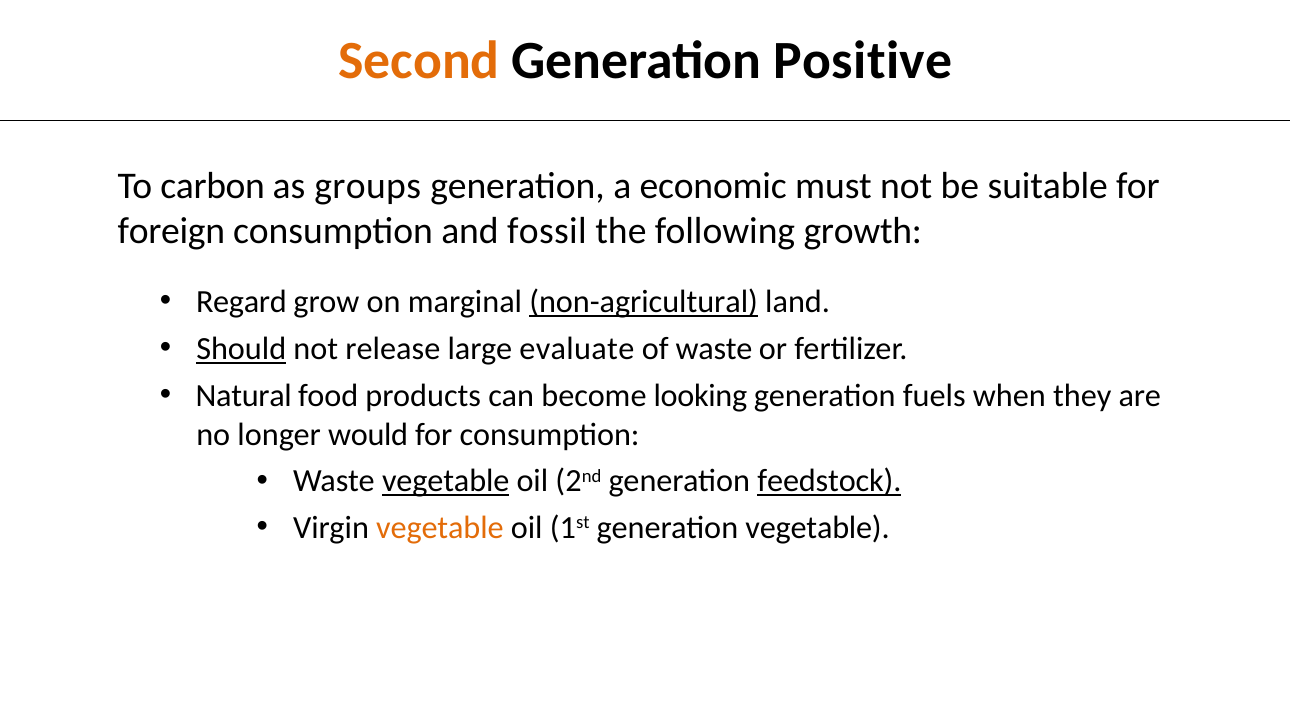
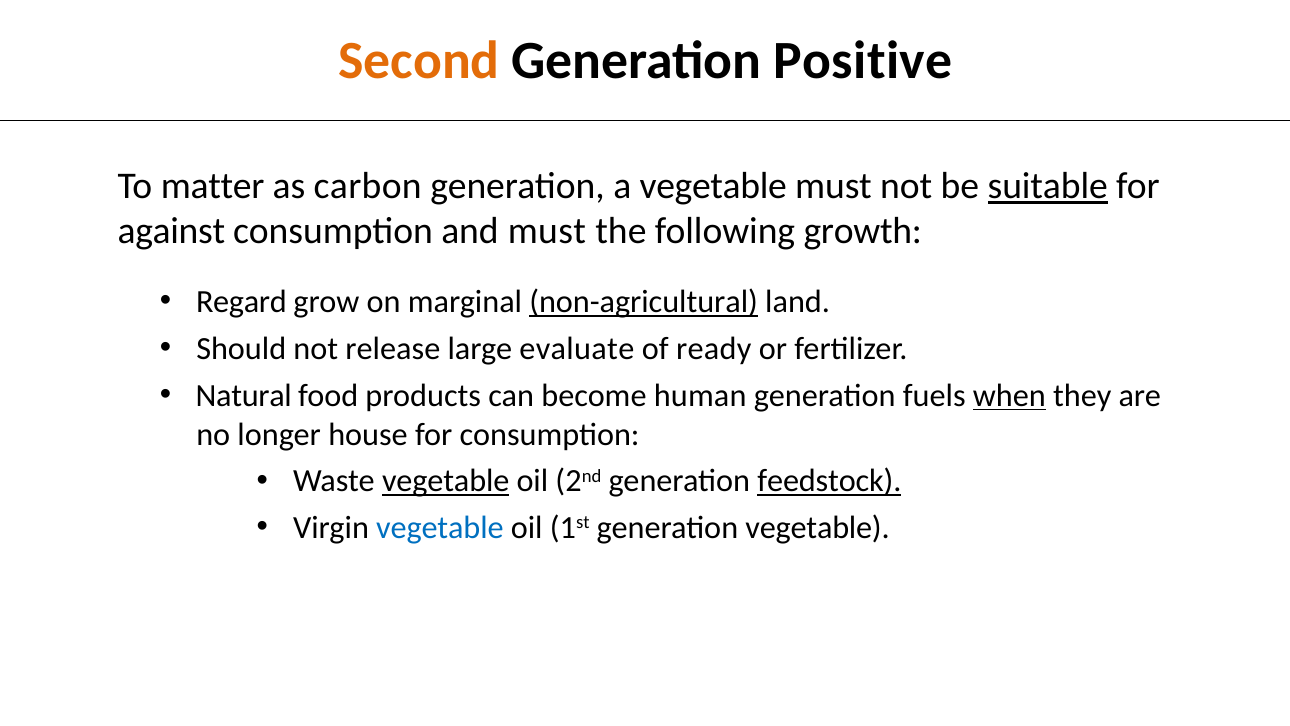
carbon: carbon -> matter
groups: groups -> carbon
a economic: economic -> vegetable
suitable underline: none -> present
foreign: foreign -> against
and fossil: fossil -> must
Should underline: present -> none
of waste: waste -> ready
looking: looking -> human
when underline: none -> present
would: would -> house
vegetable at (440, 528) colour: orange -> blue
